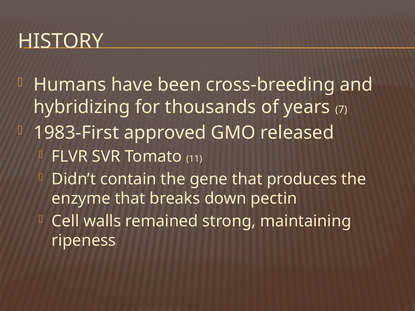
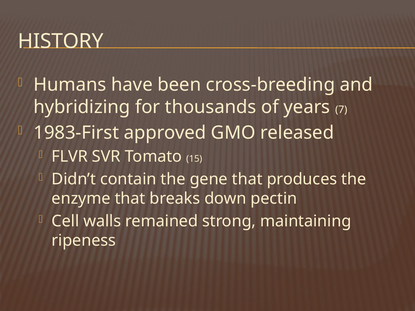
11: 11 -> 15
